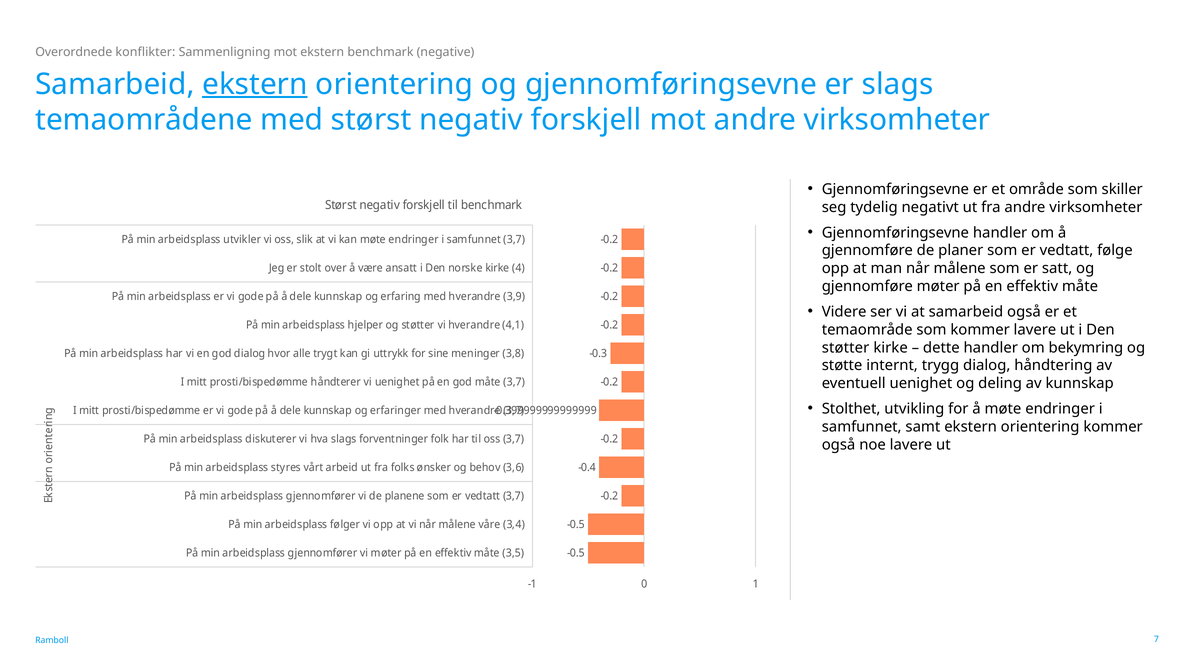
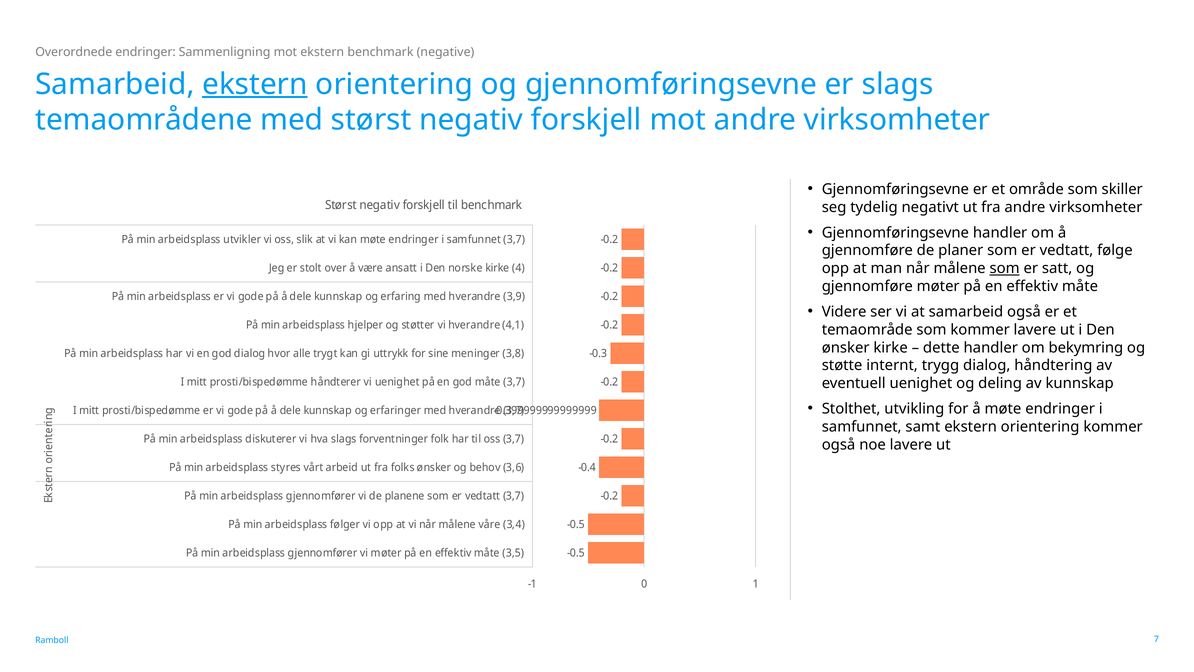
Overordnede konflikter: konflikter -> endringer
som at (1005, 268) underline: none -> present
støtter at (846, 347): støtter -> ønsker
